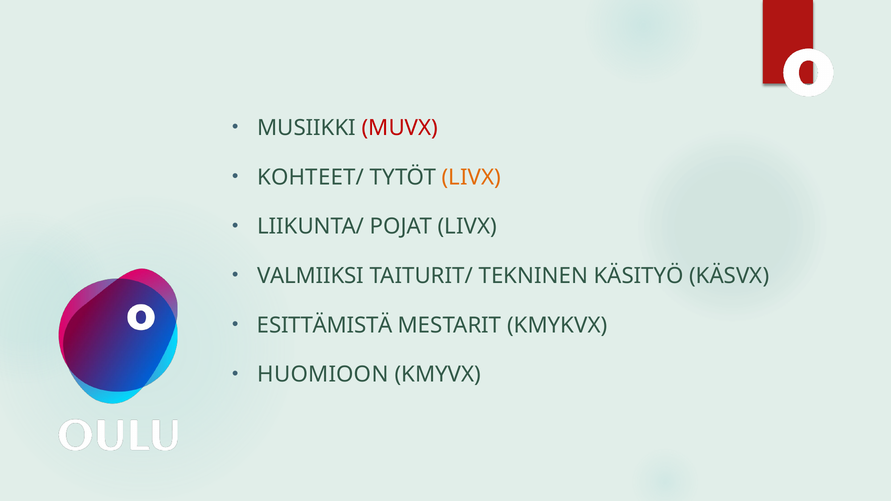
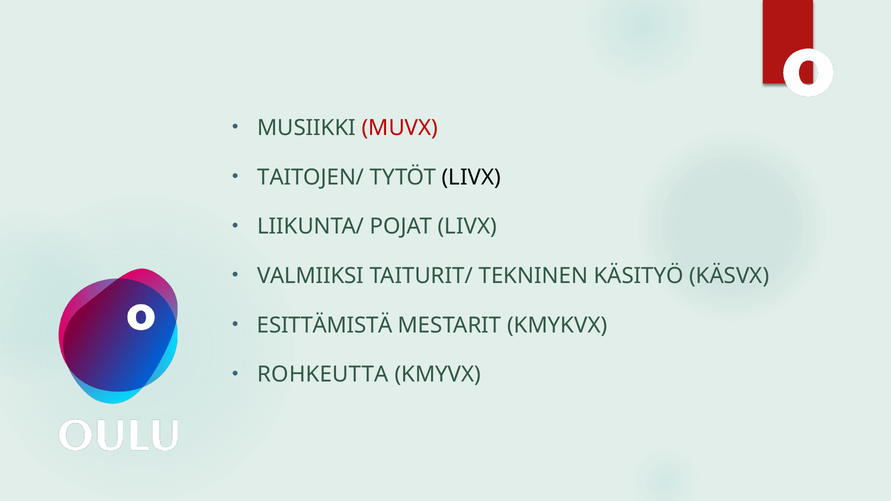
KOHTEET/: KOHTEET/ -> TAITOJEN/
LIVX at (471, 177) colour: orange -> black
HUOMIOON: HUOMIOON -> ROHKEUTTA
